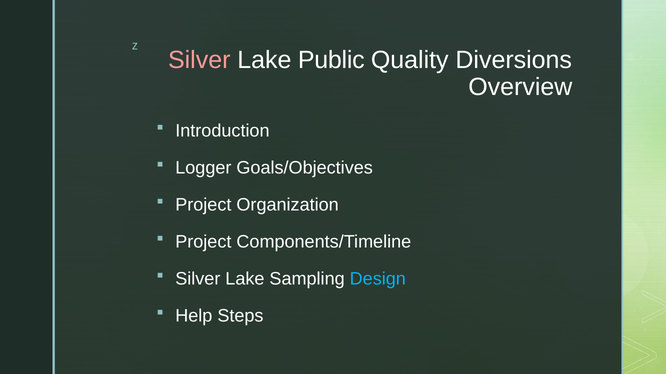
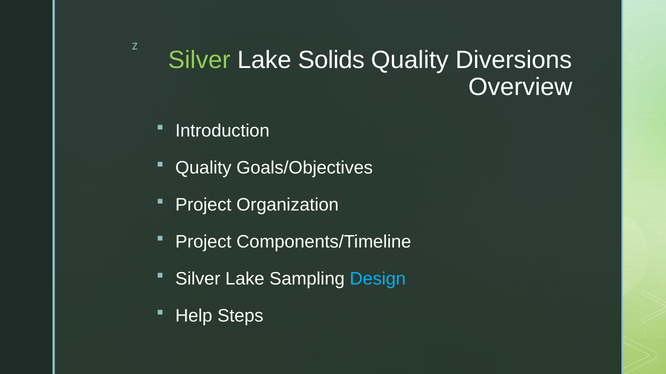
Silver at (199, 60) colour: pink -> light green
Public: Public -> Solids
Logger at (203, 168): Logger -> Quality
